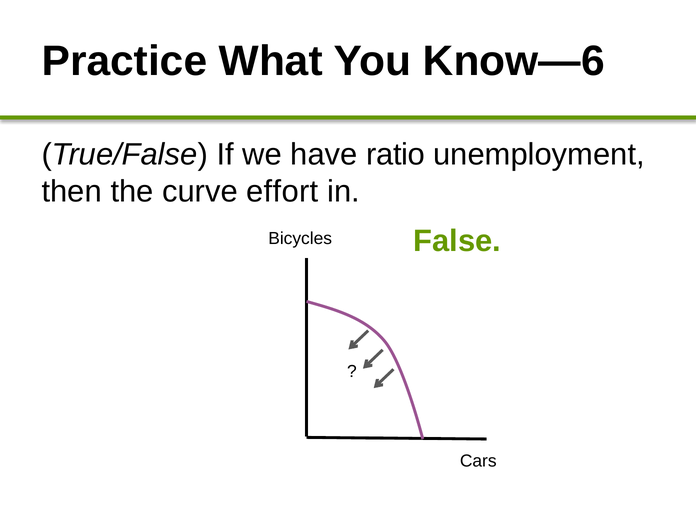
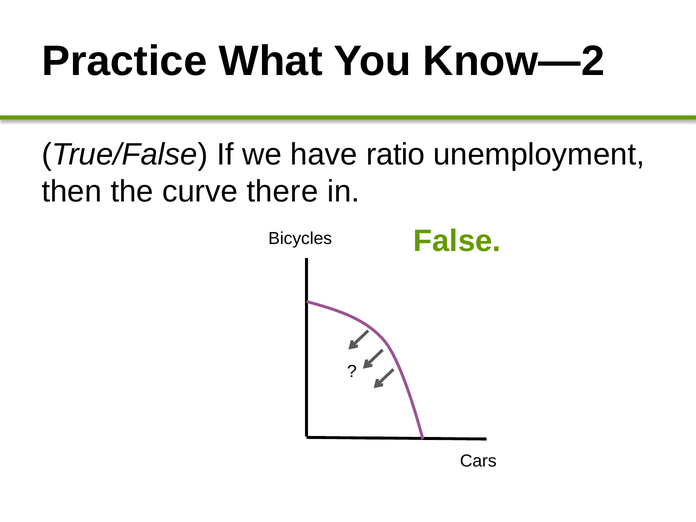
Know—6: Know—6 -> Know—2
effort: effort -> there
